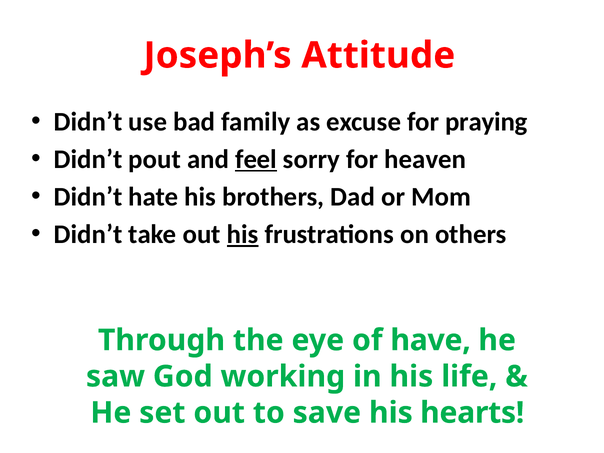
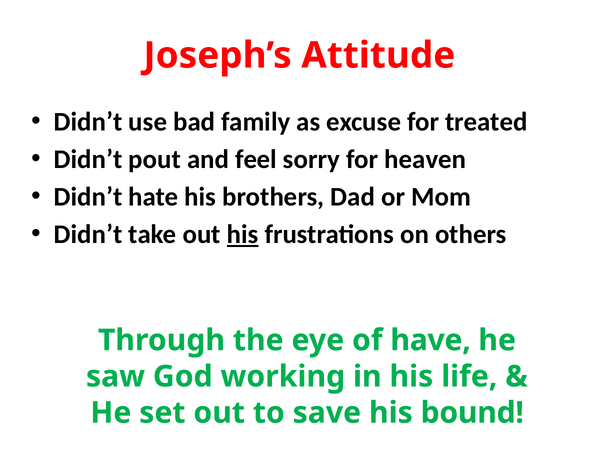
praying: praying -> treated
feel underline: present -> none
hearts: hearts -> bound
